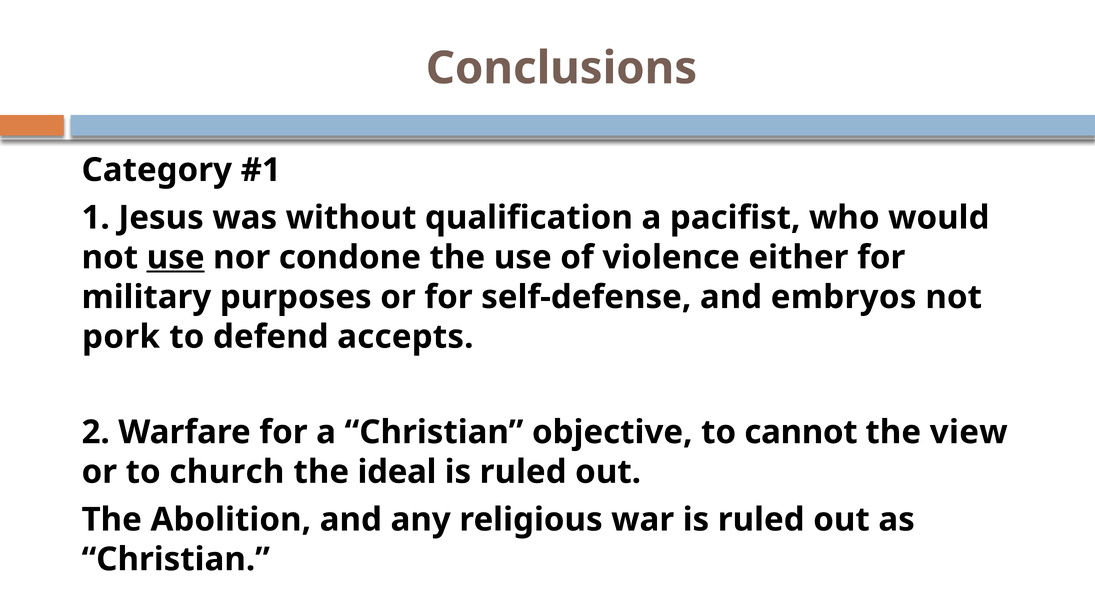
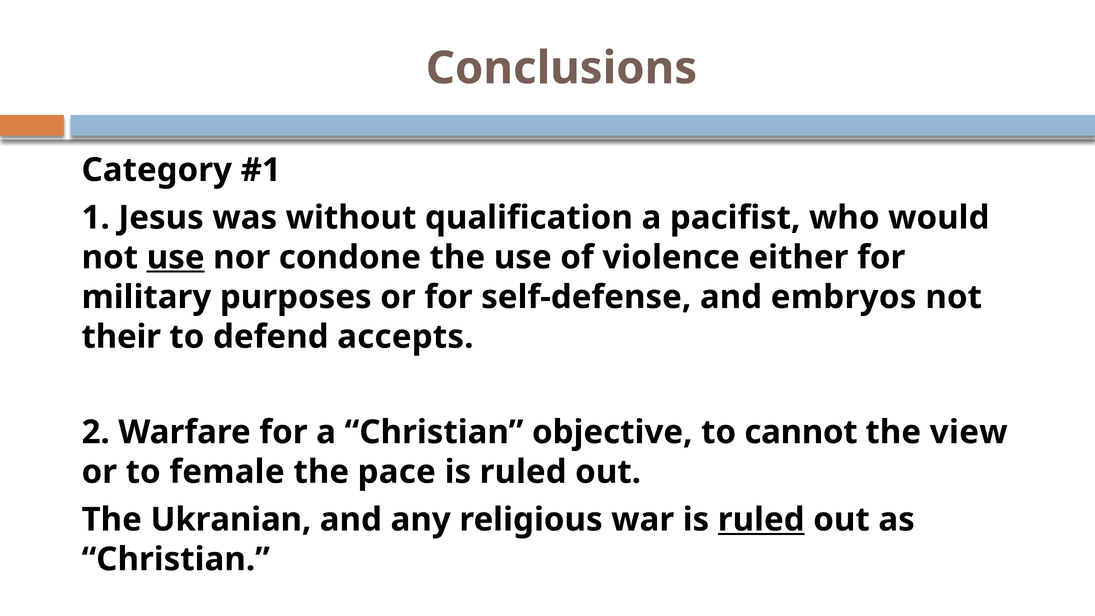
pork: pork -> their
church: church -> female
ideal: ideal -> pace
Abolition: Abolition -> Ukranian
ruled at (761, 520) underline: none -> present
